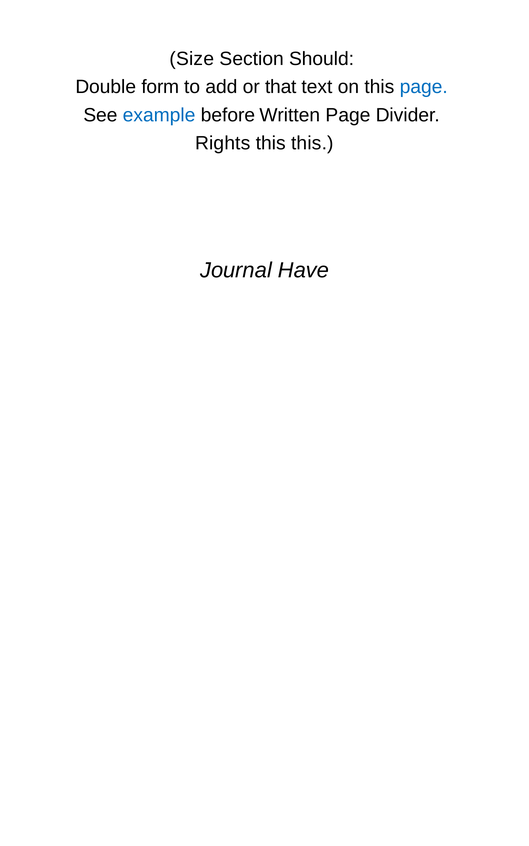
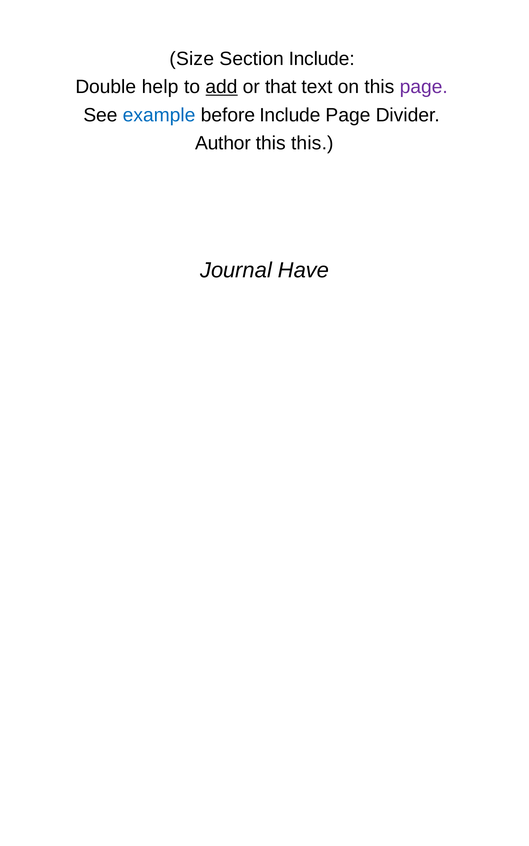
Section Should: Should -> Include
form: form -> help
add underline: none -> present
page at (424, 87) colour: blue -> purple
before Written: Written -> Include
Rights: Rights -> Author
